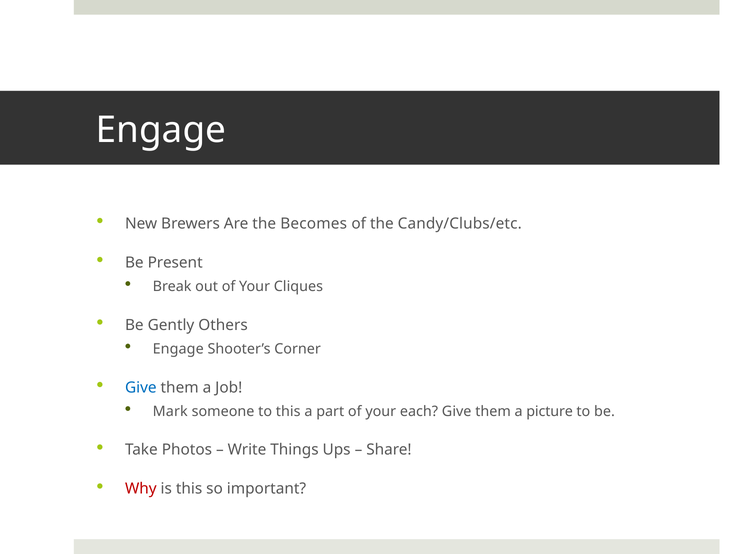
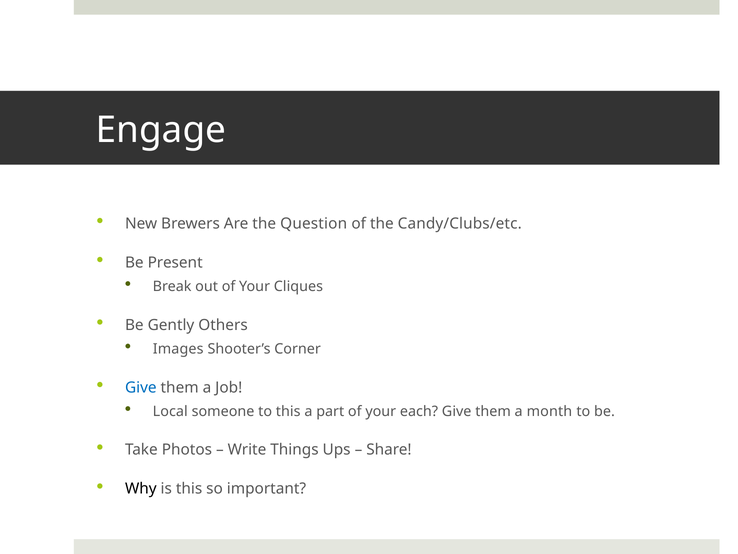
Becomes: Becomes -> Question
Engage at (178, 349): Engage -> Images
Mark: Mark -> Local
picture: picture -> month
Why colour: red -> black
